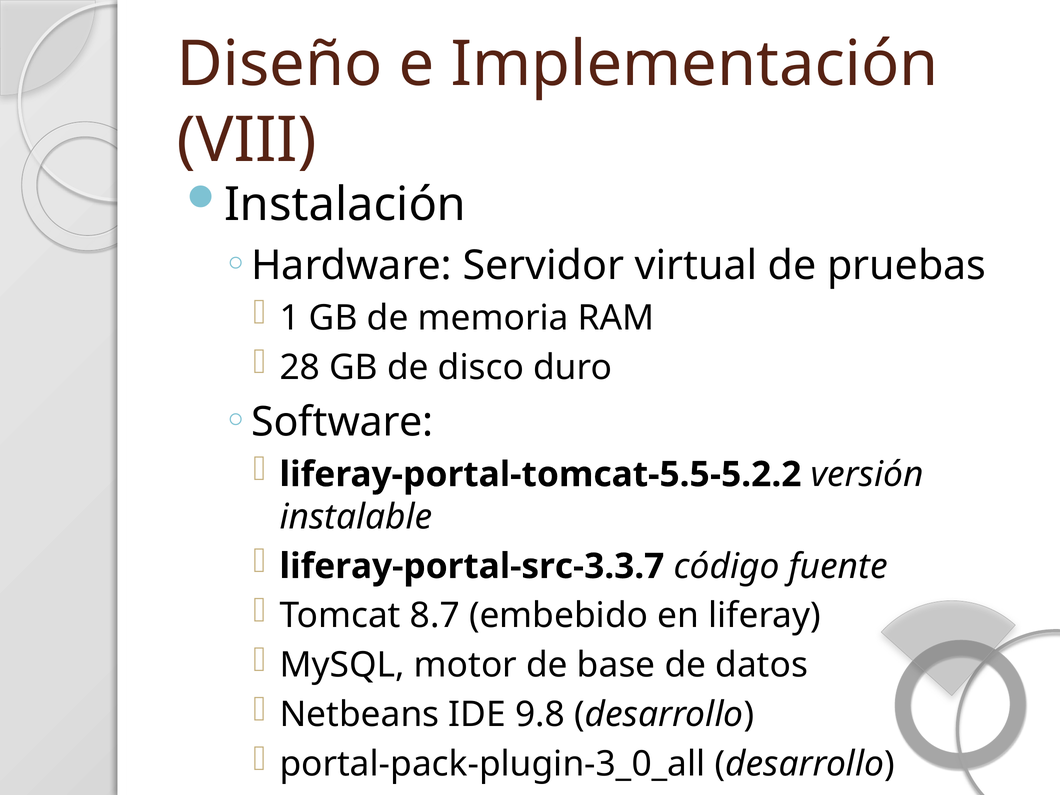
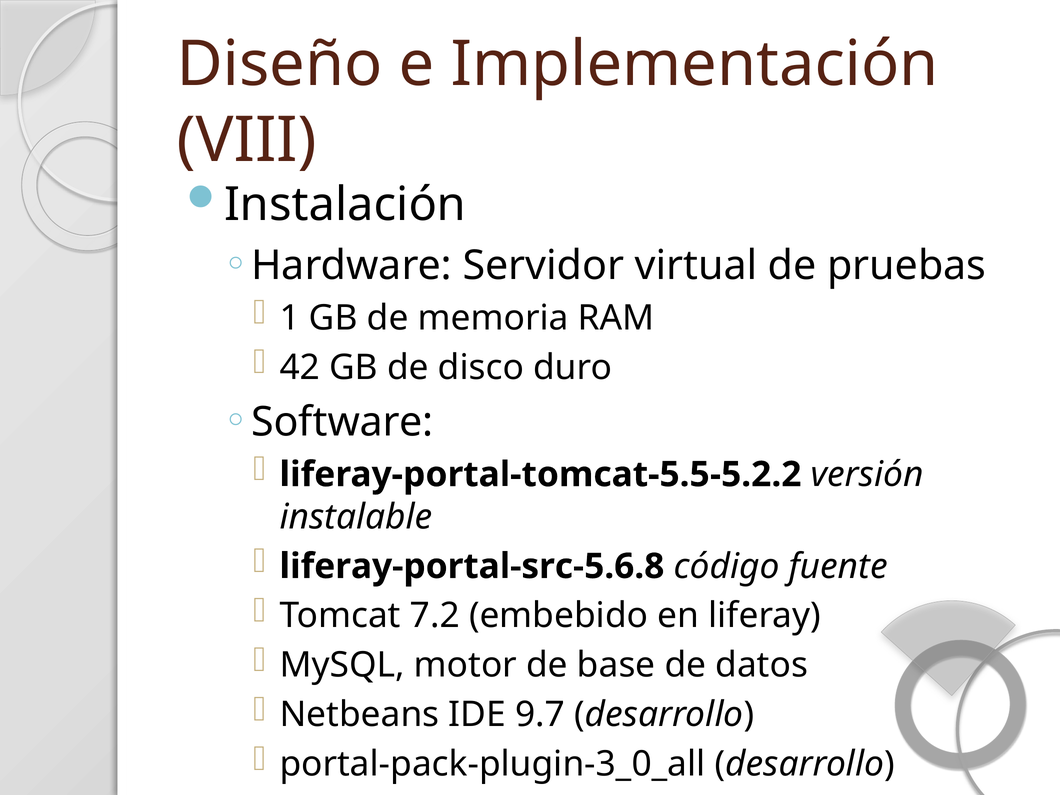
28: 28 -> 42
liferay-portal-src-3.3.7: liferay-portal-src-3.3.7 -> liferay-portal-src-5.6.8
8.7: 8.7 -> 7.2
9.8: 9.8 -> 9.7
